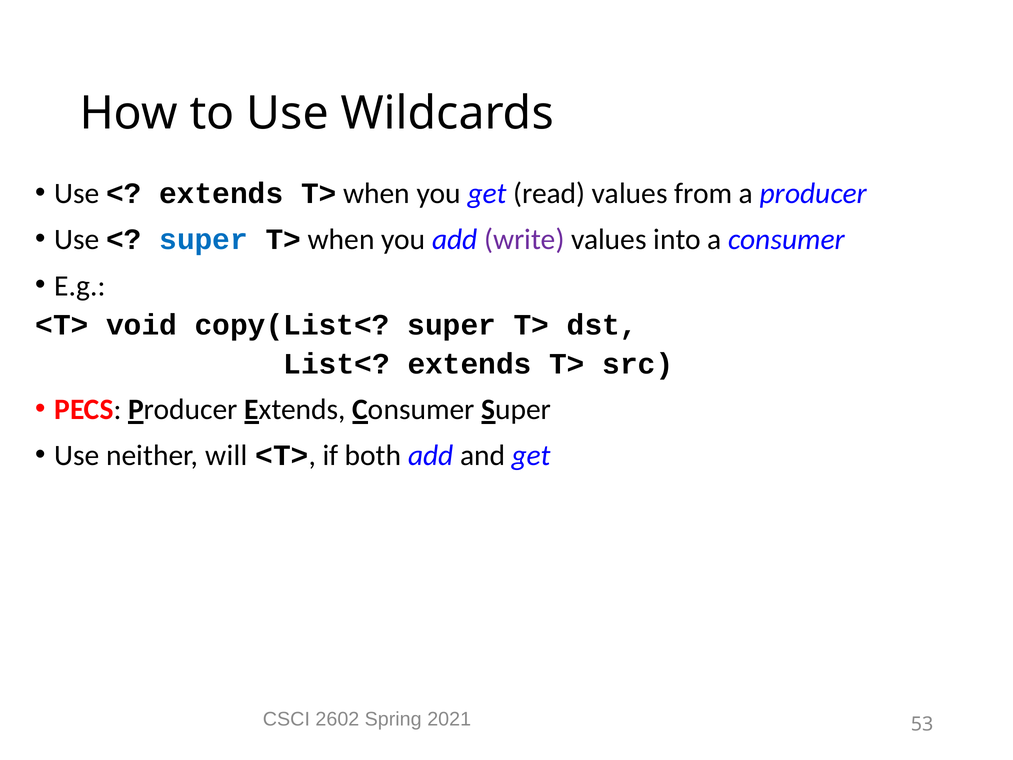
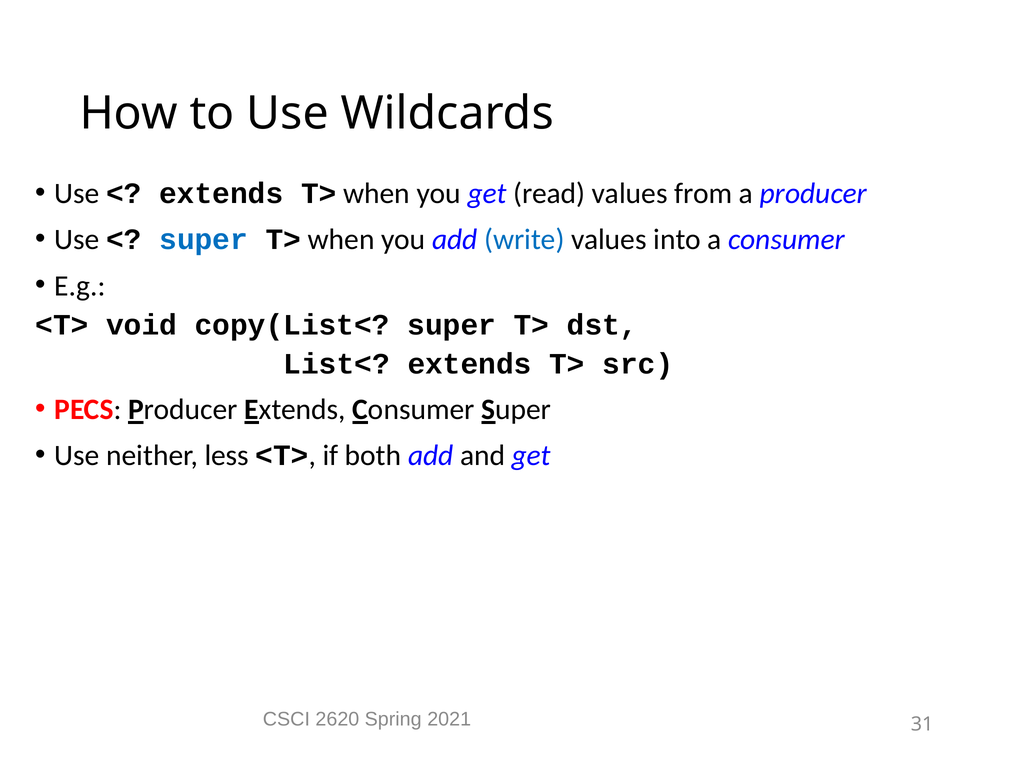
write colour: purple -> blue
will: will -> less
2602: 2602 -> 2620
53: 53 -> 31
